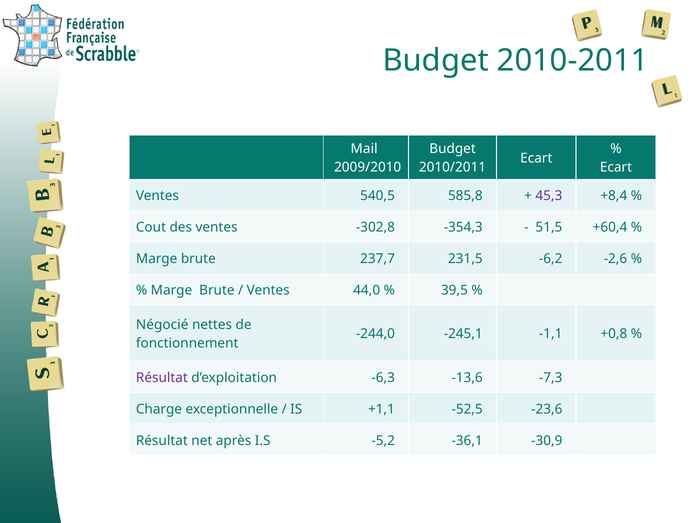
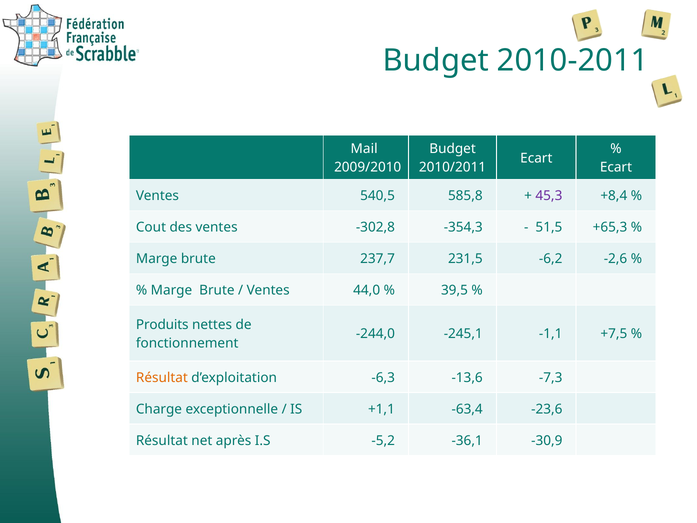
+60,4: +60,4 -> +65,3
Négocié: Négocié -> Produits
+0,8: +0,8 -> +7,5
Résultat at (162, 377) colour: purple -> orange
-52,5: -52,5 -> -63,4
